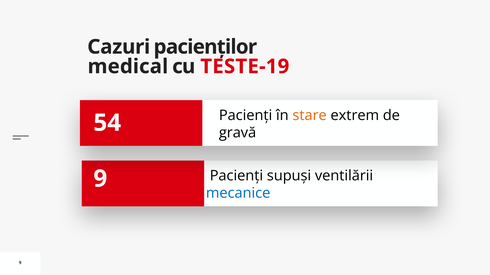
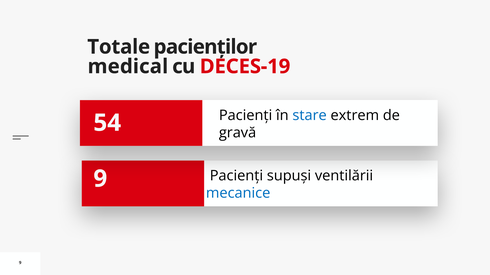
Cazuri: Cazuri -> Totale
TESTE-19: TESTE-19 -> DECES-19
stare colour: orange -> blue
